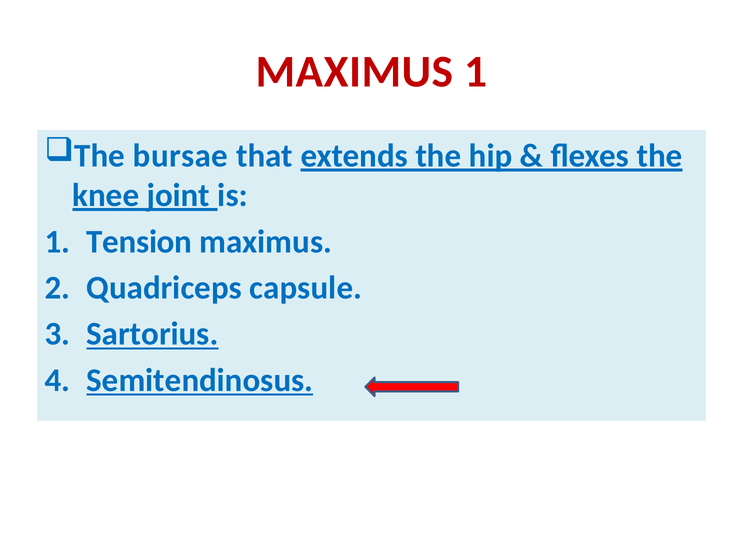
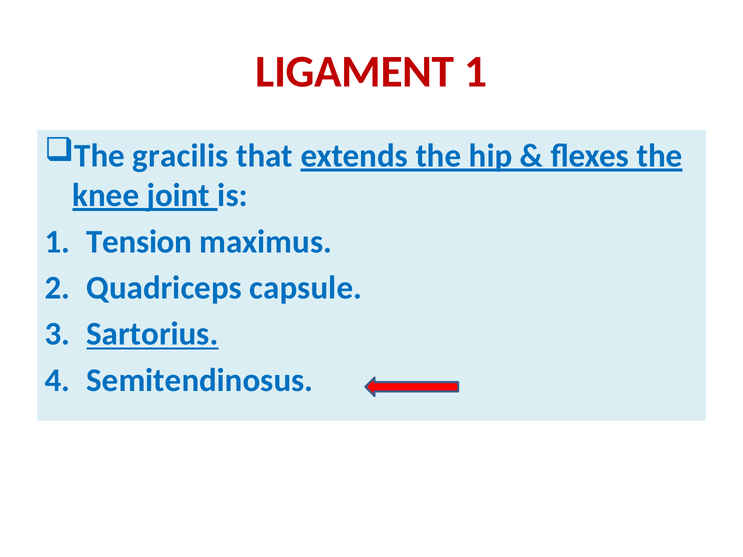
MAXIMUS at (355, 72): MAXIMUS -> LIGAMENT
bursae: bursae -> gracilis
Semitendinosus underline: present -> none
